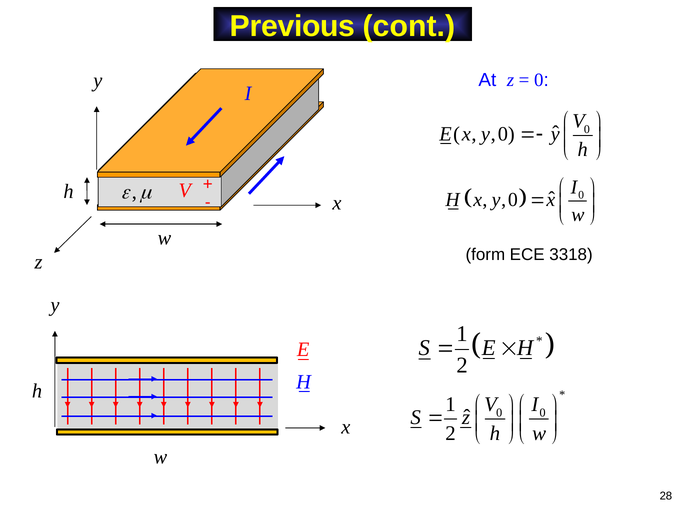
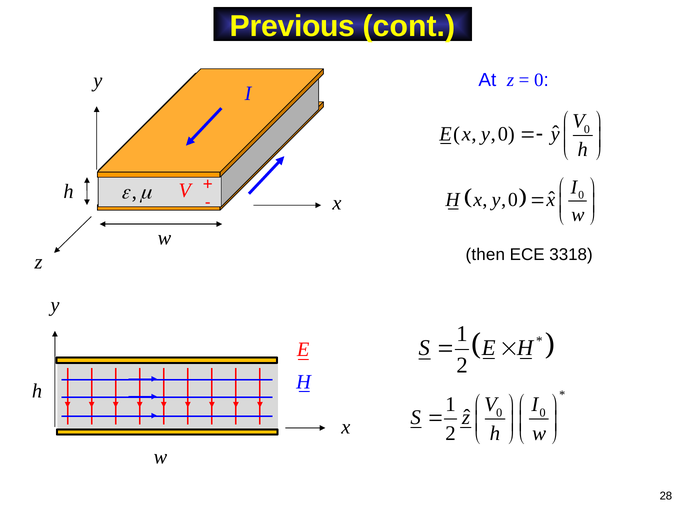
form: form -> then
